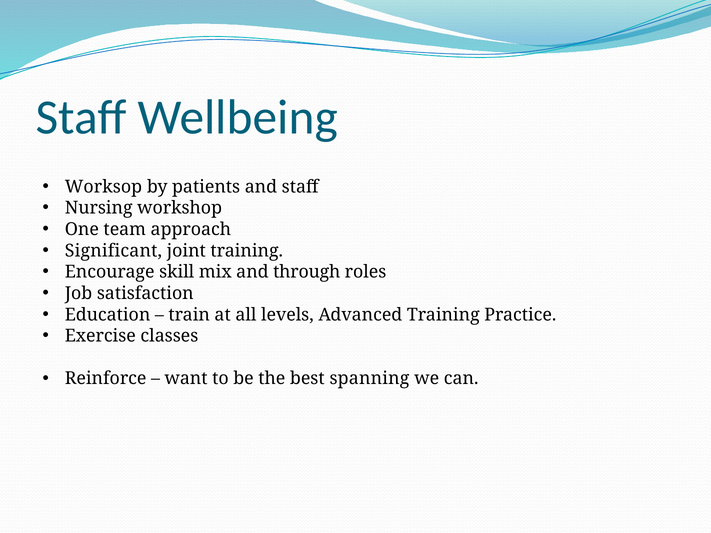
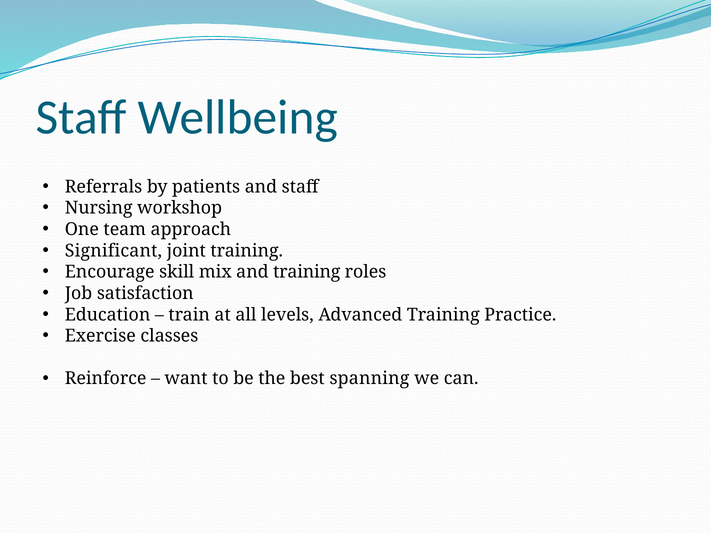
Worksop: Worksop -> Referrals
and through: through -> training
